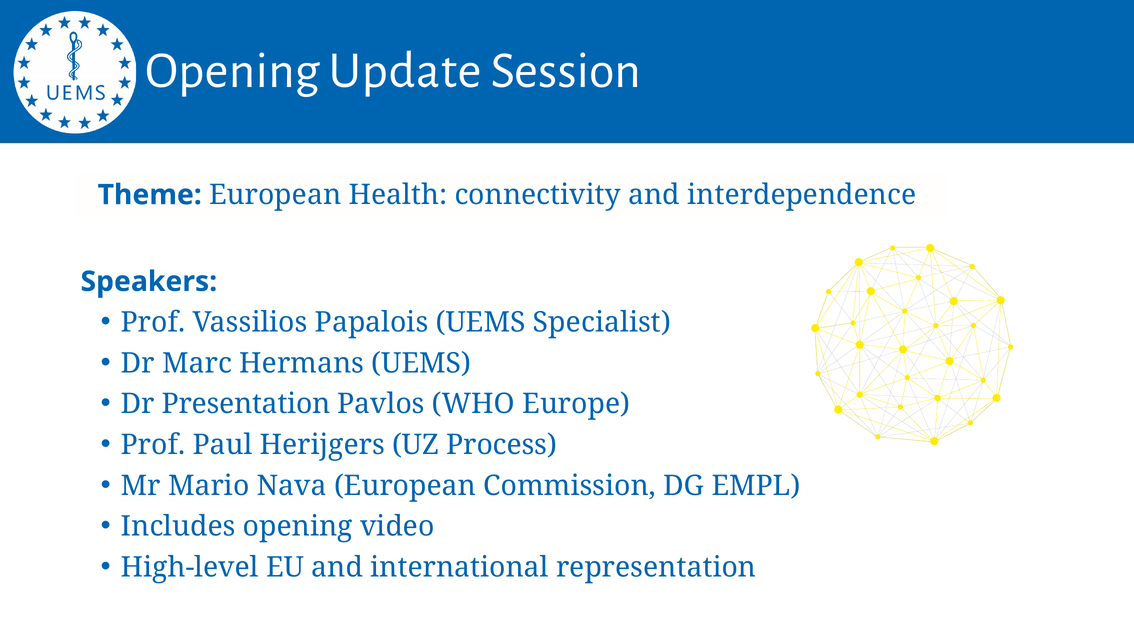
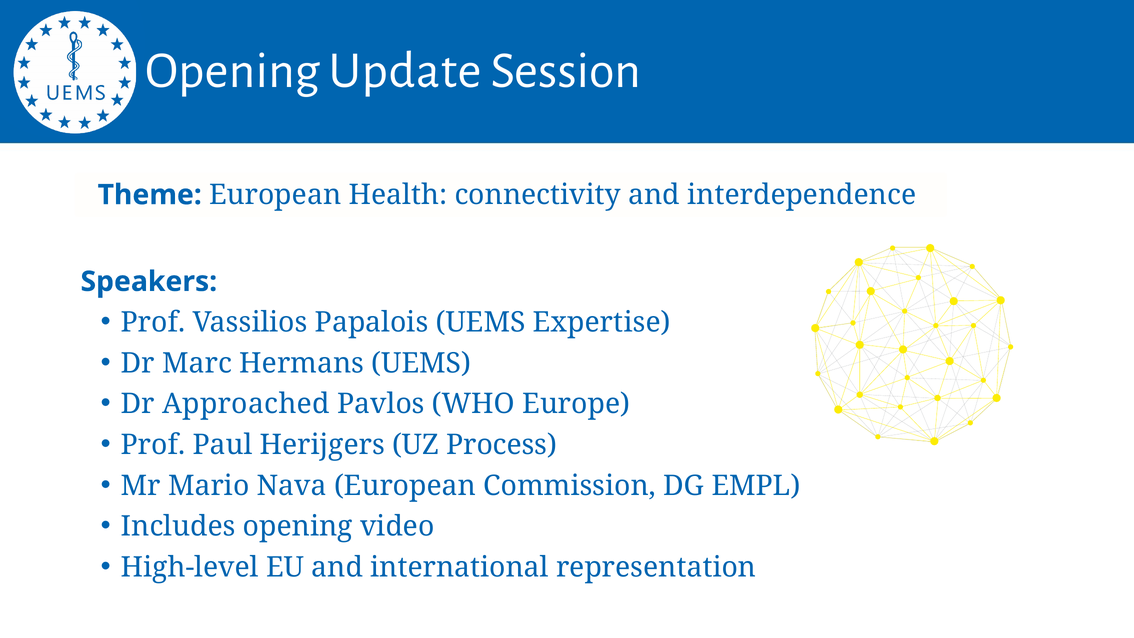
Specialist: Specialist -> Expertise
Presentation: Presentation -> Approached
